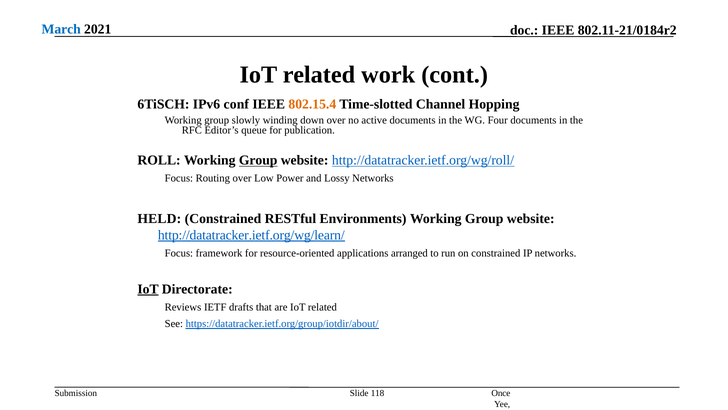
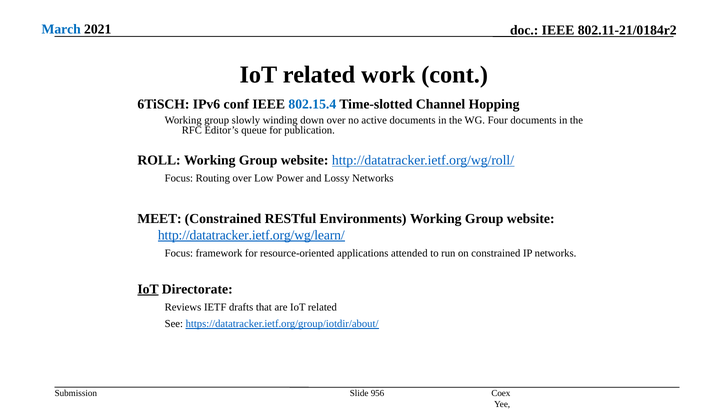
802.15.4 colour: orange -> blue
Group at (258, 160) underline: present -> none
HELD: HELD -> MEET
arranged: arranged -> attended
118: 118 -> 956
Once: Once -> Coex
